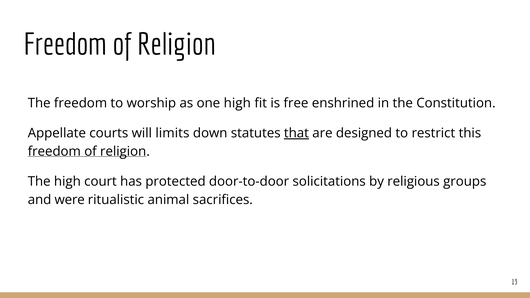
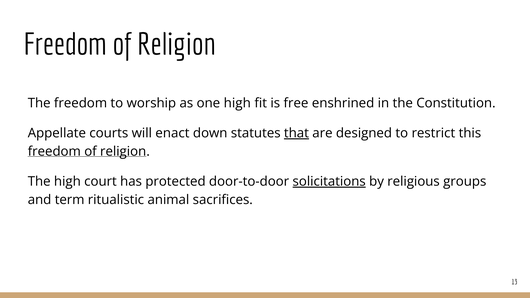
limits: limits -> enact
solicitations underline: none -> present
were: were -> term
